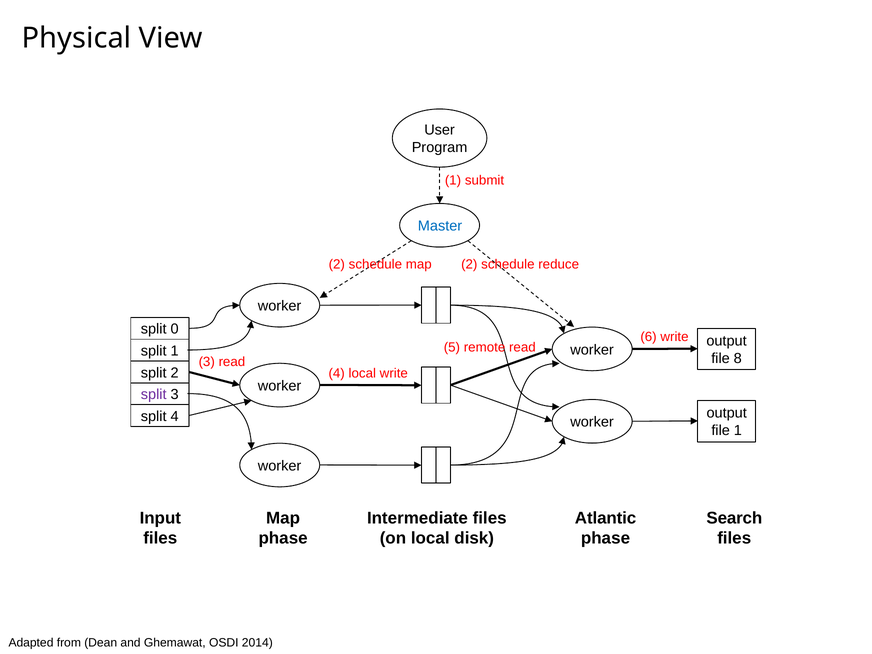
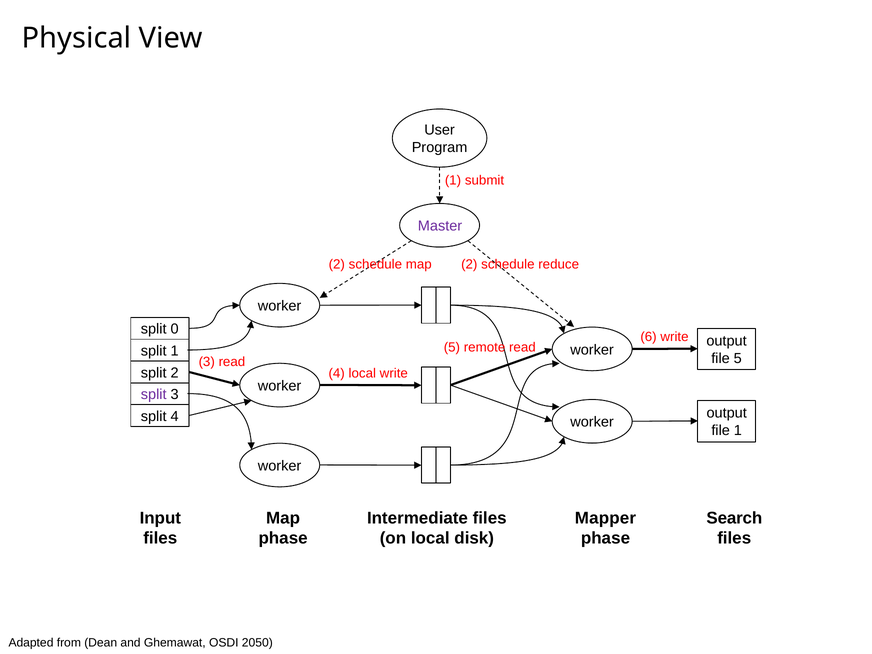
Master colour: blue -> purple
file 8: 8 -> 5
Atlantic: Atlantic -> Mapper
2014: 2014 -> 2050
